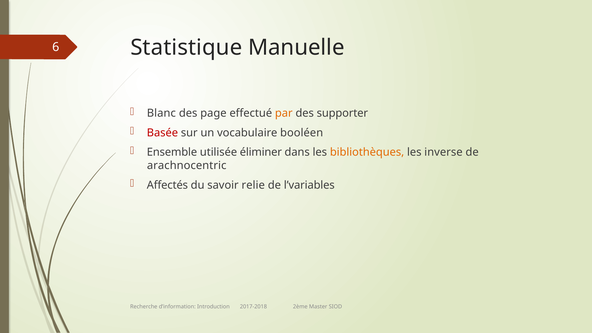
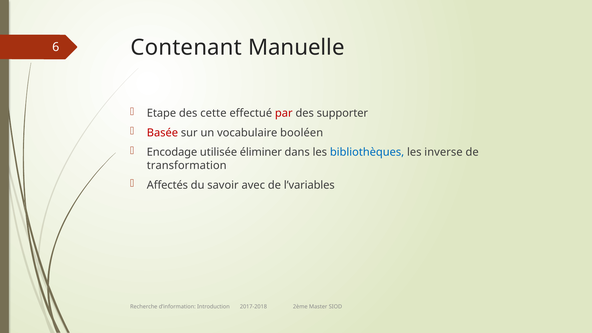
Statistique: Statistique -> Contenant
Blanc: Blanc -> Etape
page: page -> cette
par colour: orange -> red
Ensemble: Ensemble -> Encodage
bibliothèques colour: orange -> blue
arachnocentric: arachnocentric -> transformation
relie: relie -> avec
